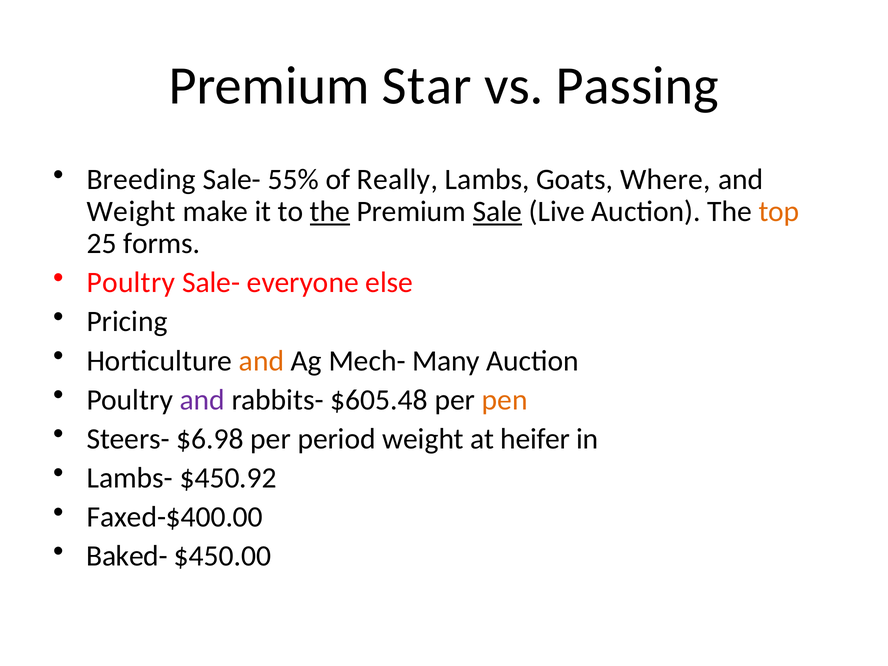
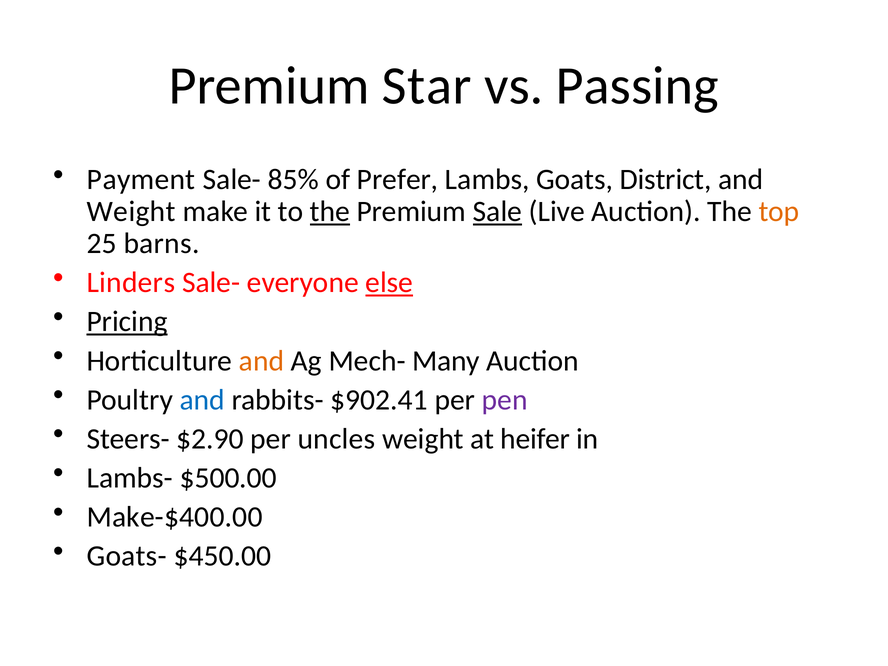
Breeding: Breeding -> Payment
55%: 55% -> 85%
Really: Really -> Prefer
Where: Where -> District
forms: forms -> barns
Poultry at (131, 283): Poultry -> Linders
else underline: none -> present
Pricing underline: none -> present
and at (202, 400) colour: purple -> blue
$605.48: $605.48 -> $902.41
pen colour: orange -> purple
$6.98: $6.98 -> $2.90
period: period -> uncles
$450.92: $450.92 -> $500.00
Faxed-$400.00: Faxed-$400.00 -> Make-$400.00
Baked-: Baked- -> Goats-
